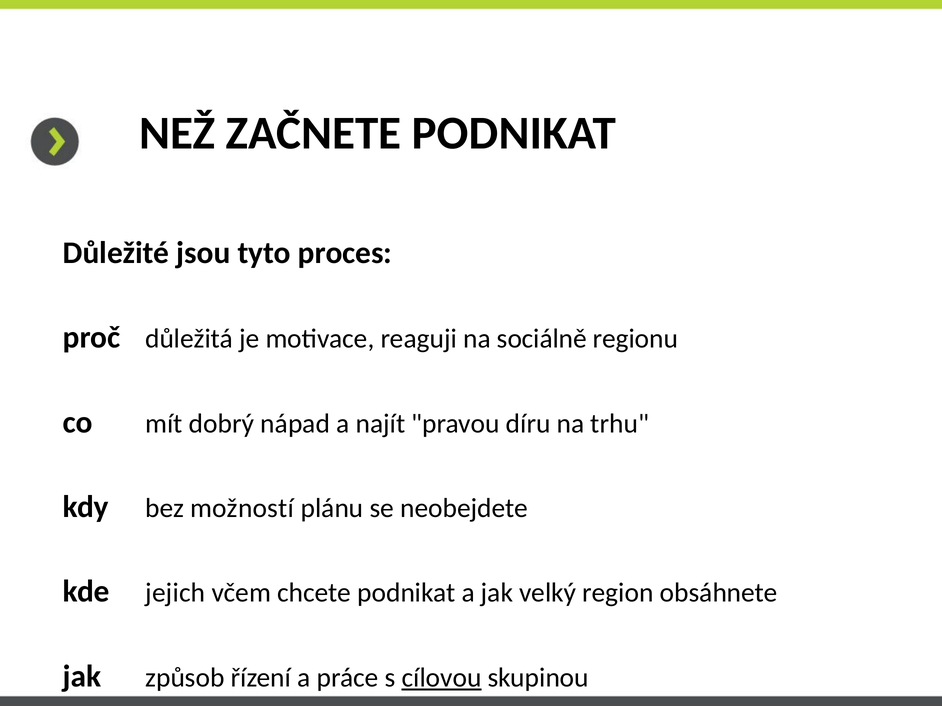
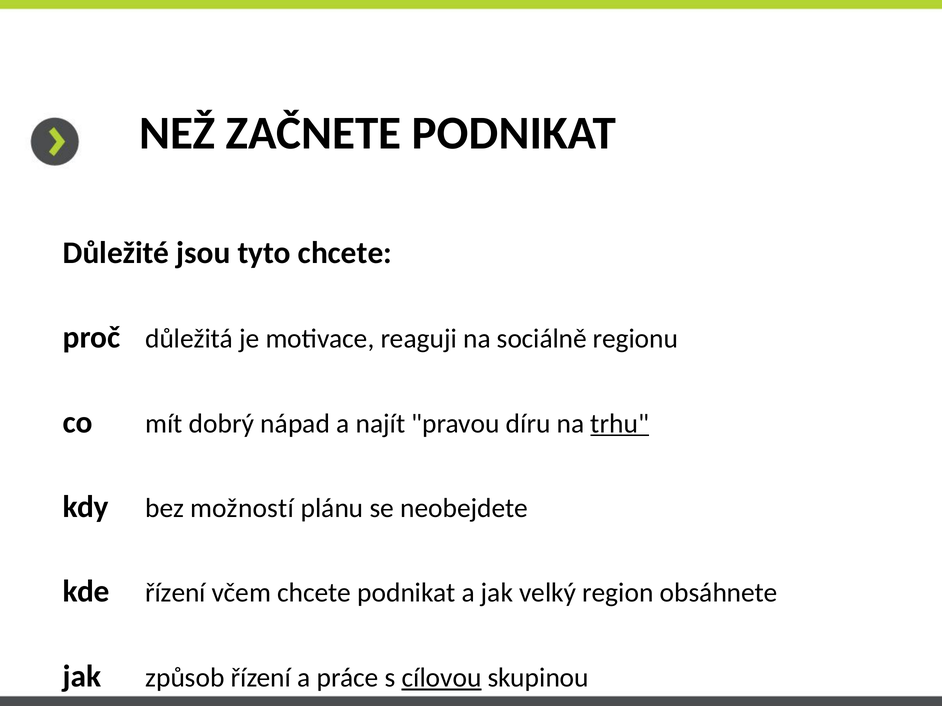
tyto proces: proces -> chcete
trhu underline: none -> present
kde jejich: jejich -> řízení
